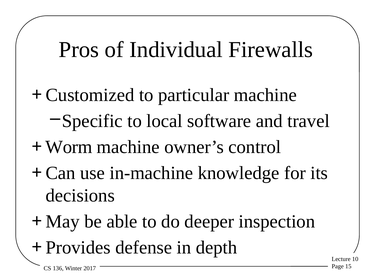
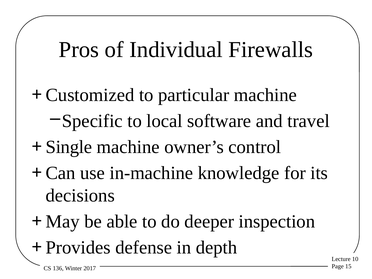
Worm: Worm -> Single
